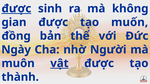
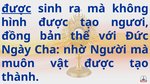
gian: gian -> hình
muốn: muốn -> ngươi
vật underline: present -> none
